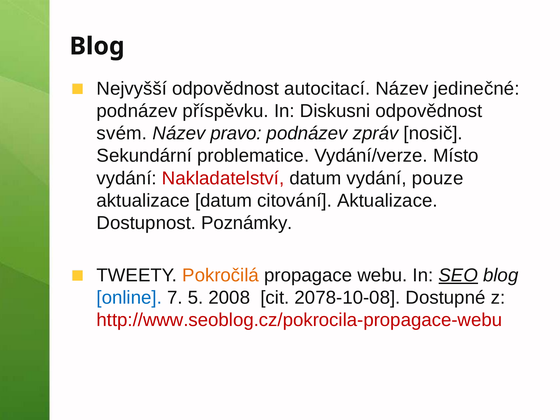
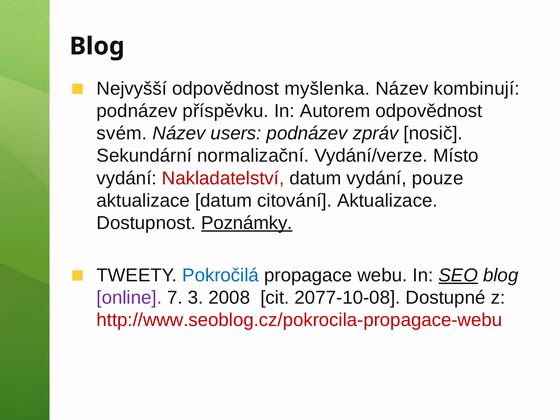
autocitací: autocitací -> myšlenka
jedinečné: jedinečné -> kombinují
Diskusni: Diskusni -> Autorem
pravo: pravo -> users
problematice: problematice -> normalizační
Poznámky underline: none -> present
Pokročilá colour: orange -> blue
online colour: blue -> purple
5: 5 -> 3
2078-10-08: 2078-10-08 -> 2077-10-08
